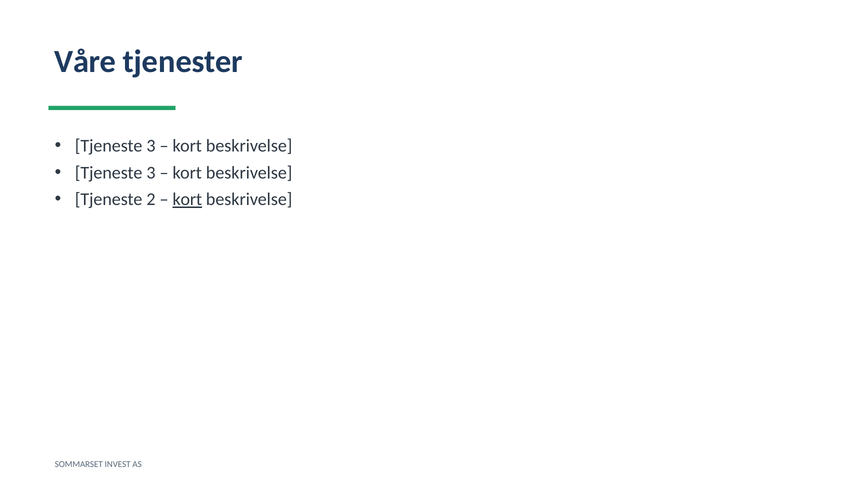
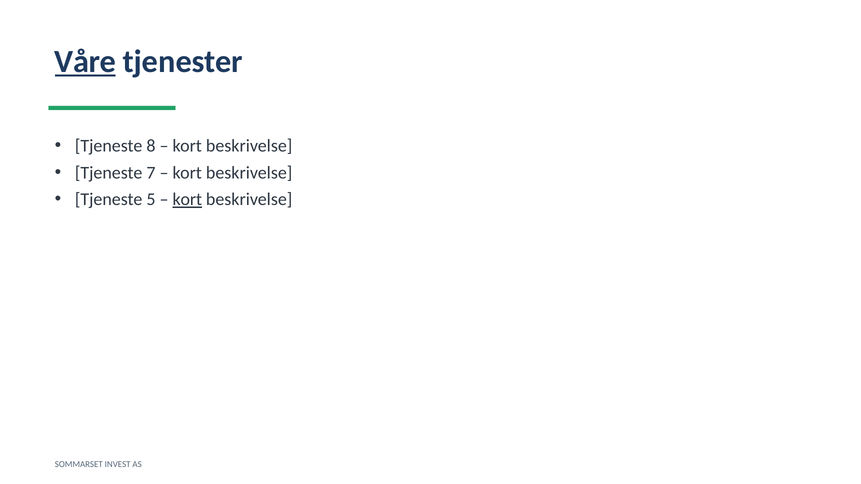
Våre underline: none -> present
3 at (151, 146): 3 -> 8
3 at (151, 173): 3 -> 7
2: 2 -> 5
